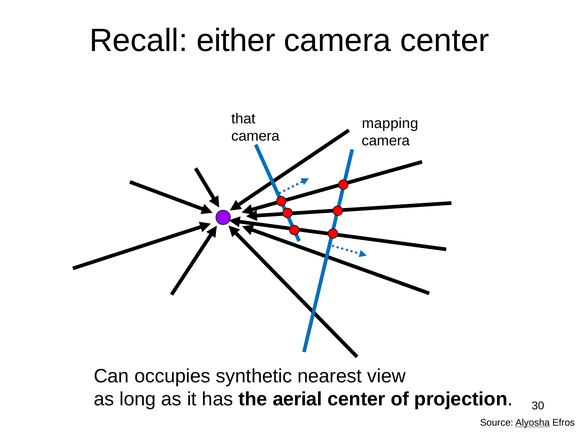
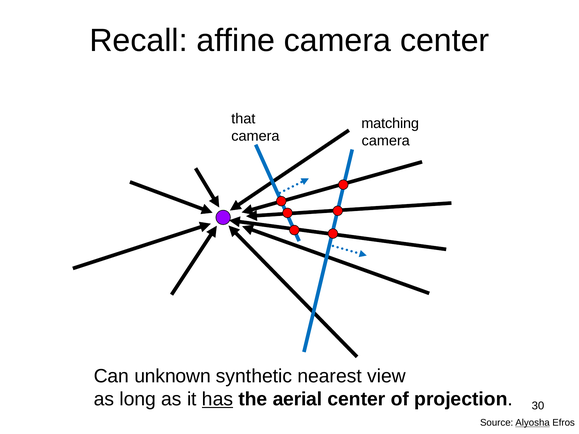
either: either -> affine
mapping: mapping -> matching
occupies: occupies -> unknown
has underline: none -> present
